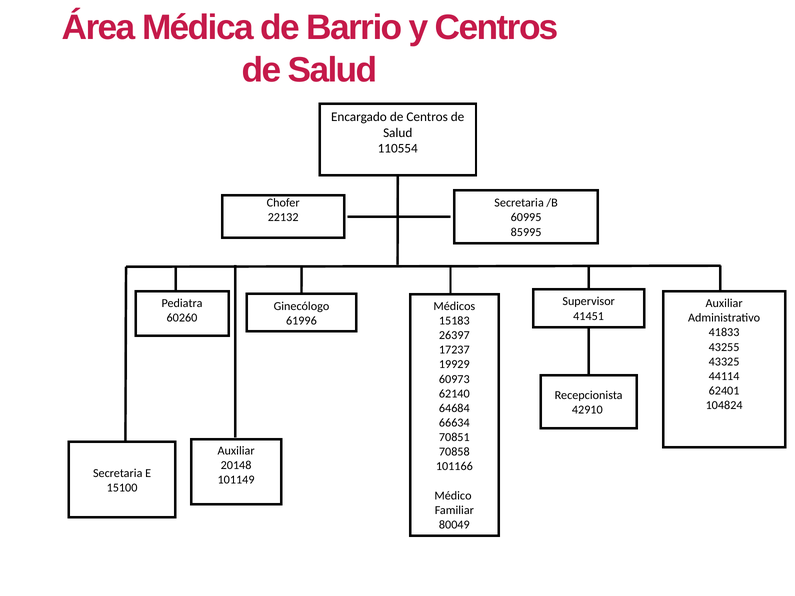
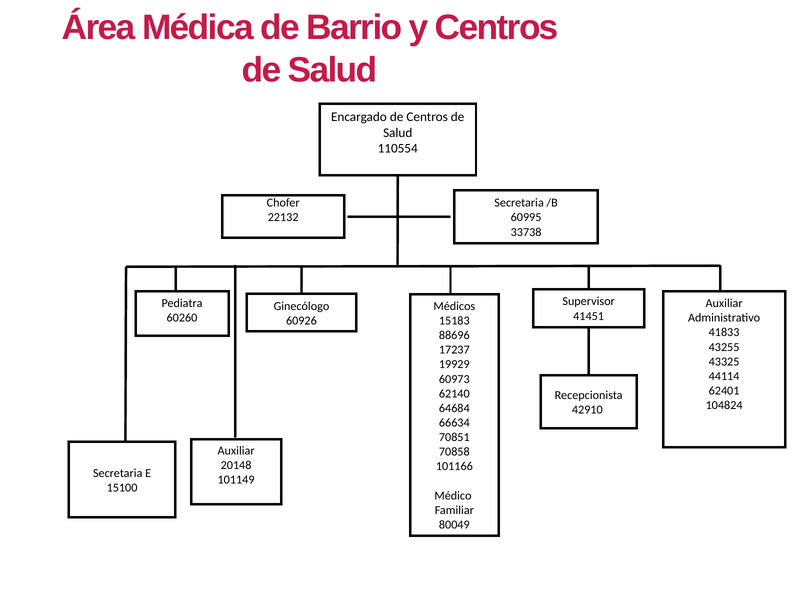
85995: 85995 -> 33738
61996: 61996 -> 60926
26397: 26397 -> 88696
